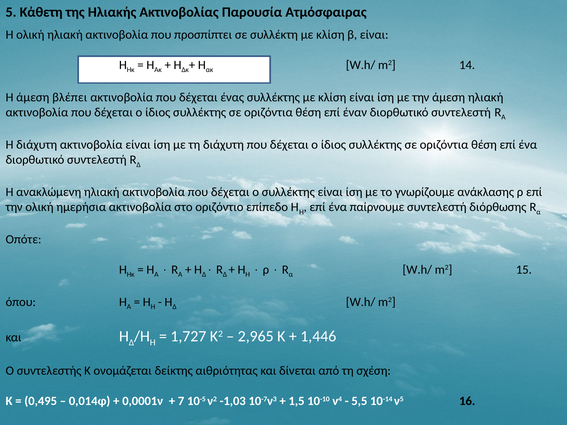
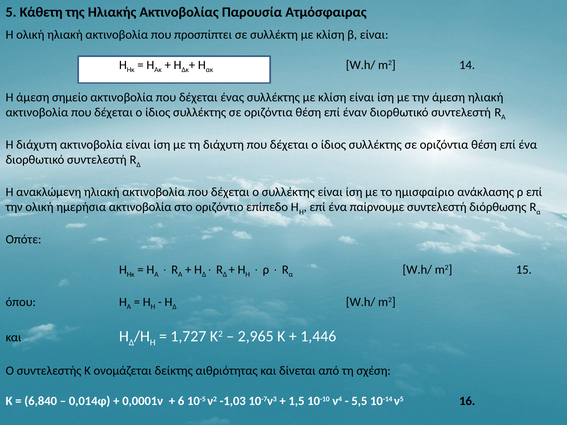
βλέπει: βλέπει -> σημείο
γνωρίζουμε: γνωρίζουμε -> ημισφαίριο
0,495: 0,495 -> 6,840
7: 7 -> 6
